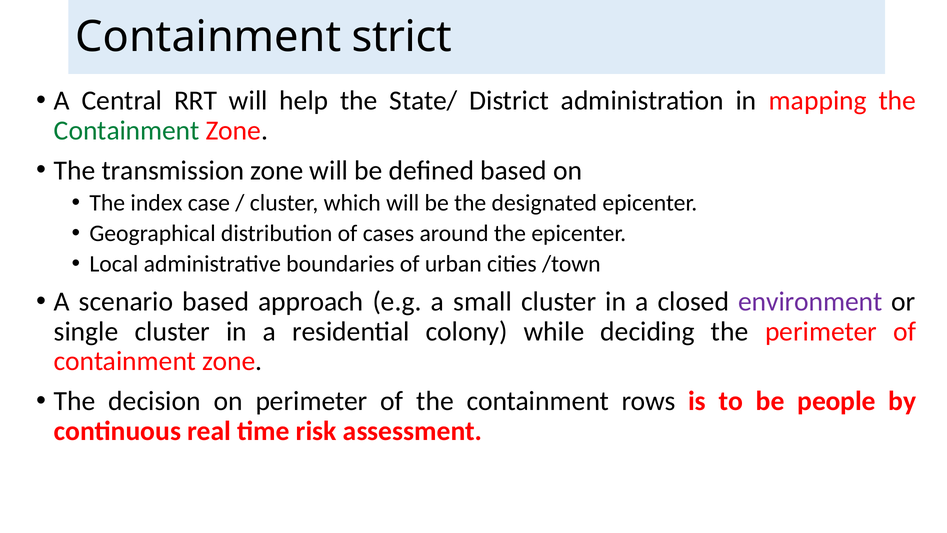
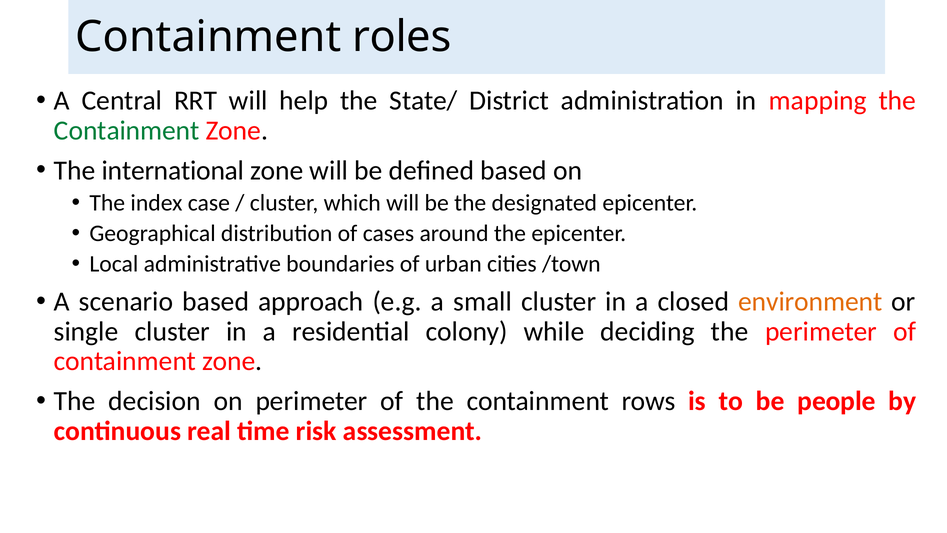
strict: strict -> roles
transmission: transmission -> international
environment colour: purple -> orange
